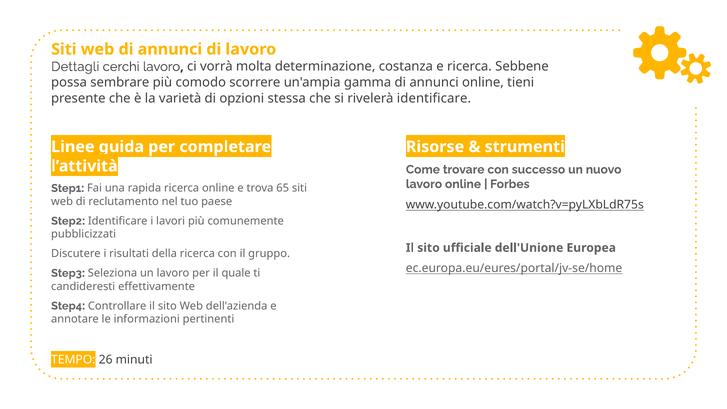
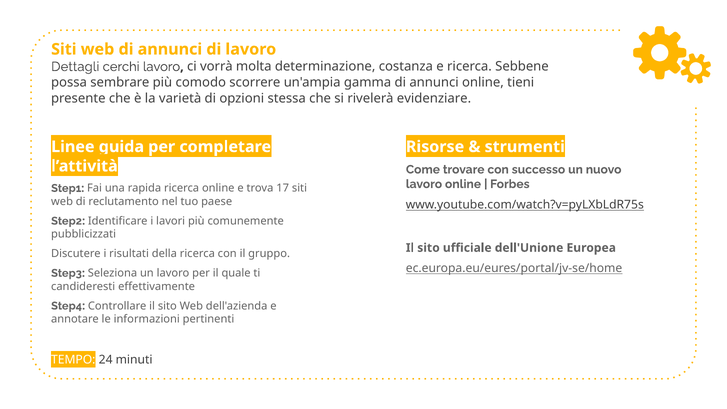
rivelerà identificare: identificare -> evidenziare
65: 65 -> 17
26: 26 -> 24
